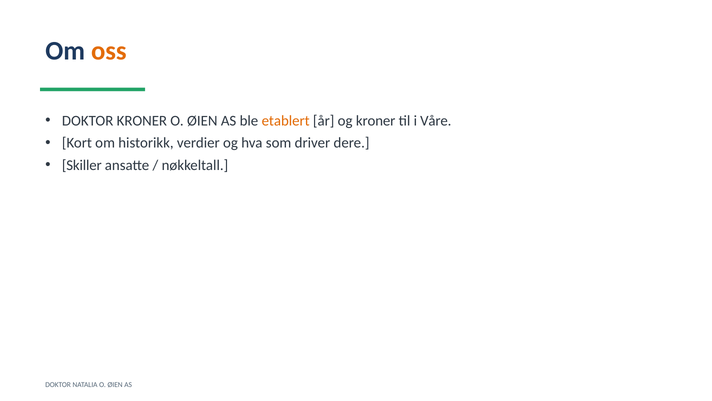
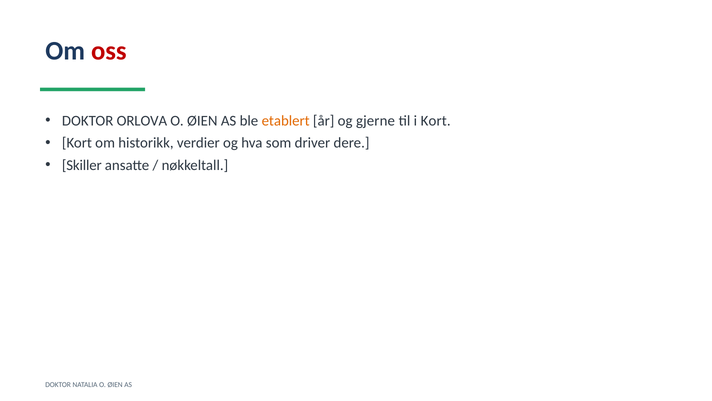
oss colour: orange -> red
DOKTOR KRONER: KRONER -> ORLOVA
og kroner: kroner -> gjerne
i Våre: Våre -> Kort
